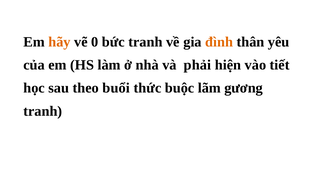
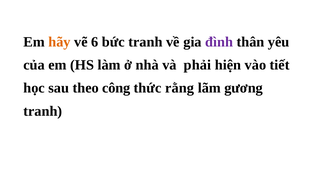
0: 0 -> 6
đình colour: orange -> purple
buổi: buổi -> công
buộc: buộc -> rằng
